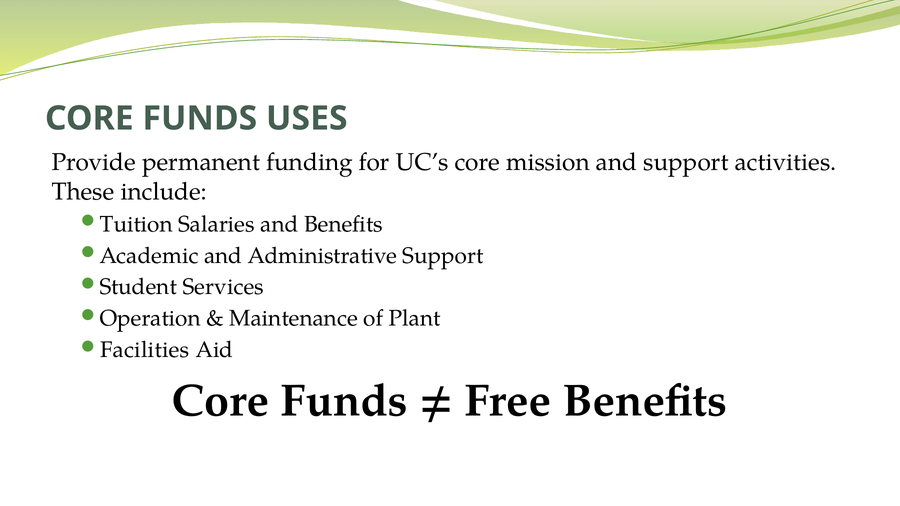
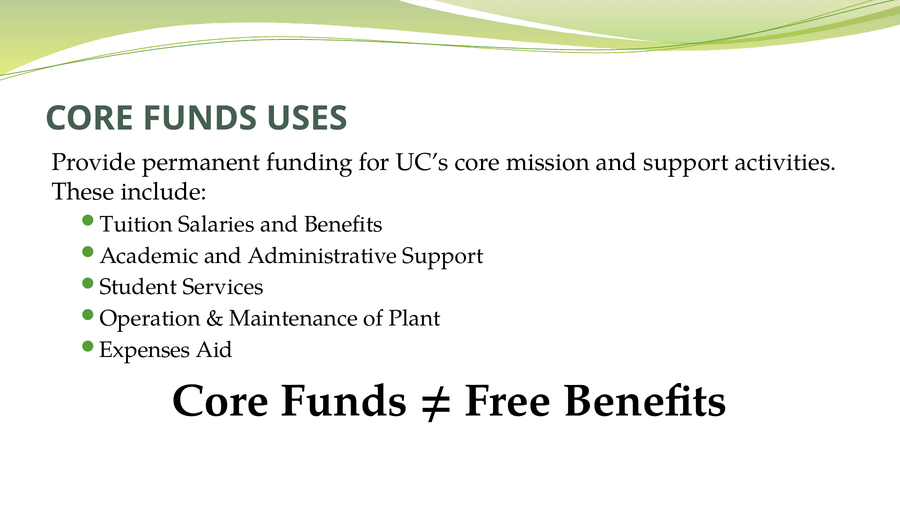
Facilities: Facilities -> Expenses
